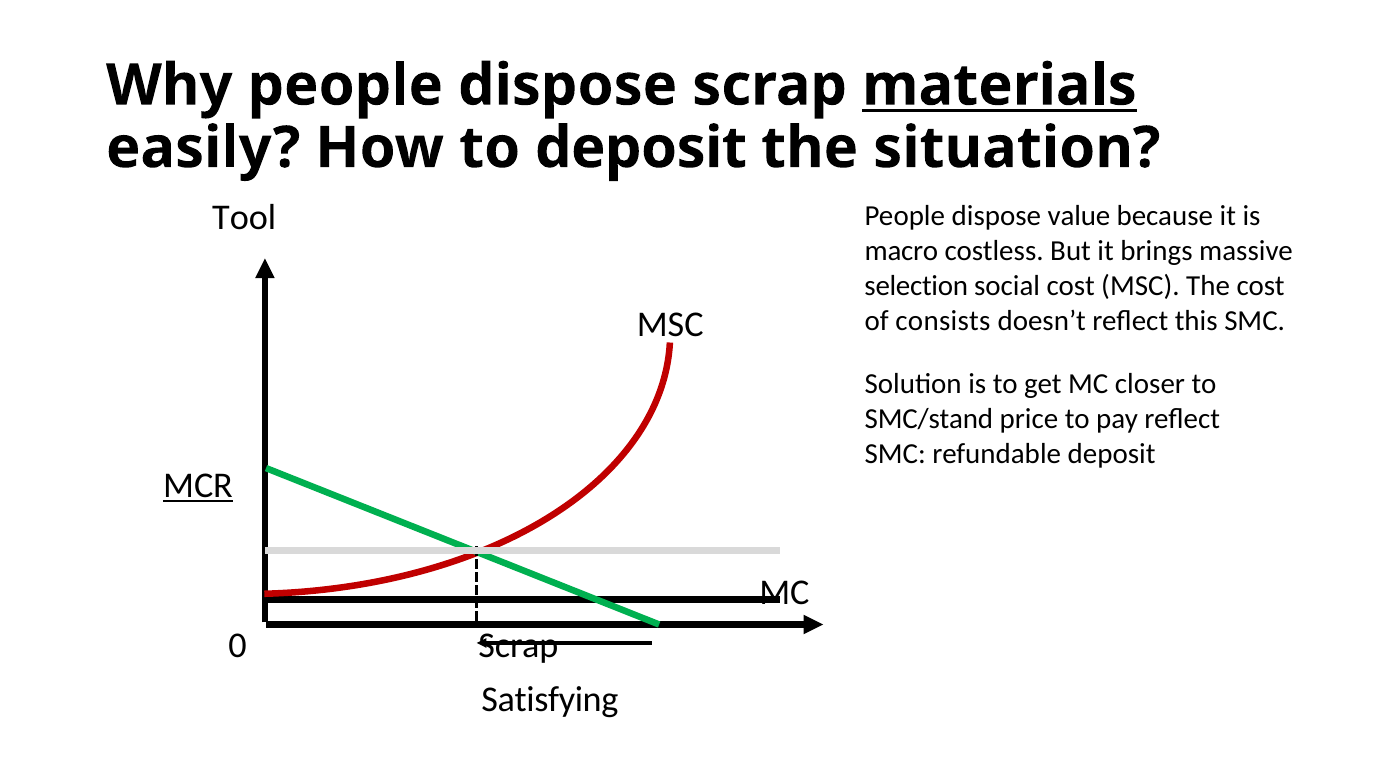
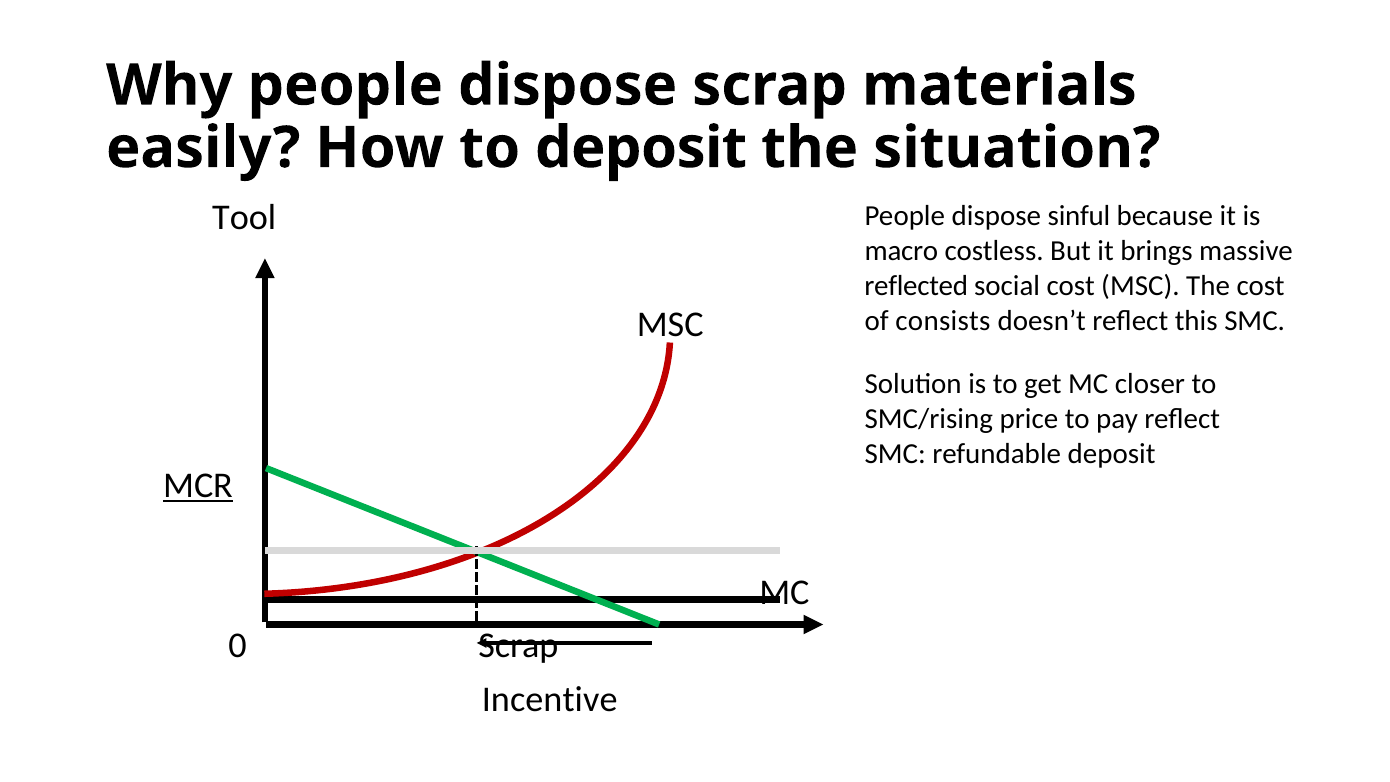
materials underline: present -> none
value: value -> sinful
selection: selection -> reflected
SMC/stand: SMC/stand -> SMC/rising
Satisfying: Satisfying -> Incentive
